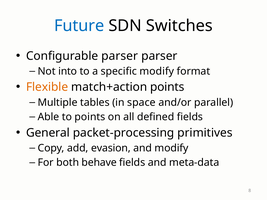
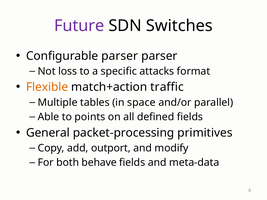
Future colour: blue -> purple
into: into -> loss
specific modify: modify -> attacks
match+action points: points -> traffic
evasion: evasion -> outport
